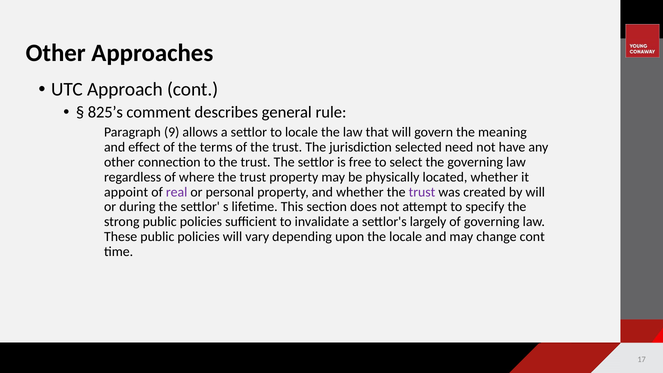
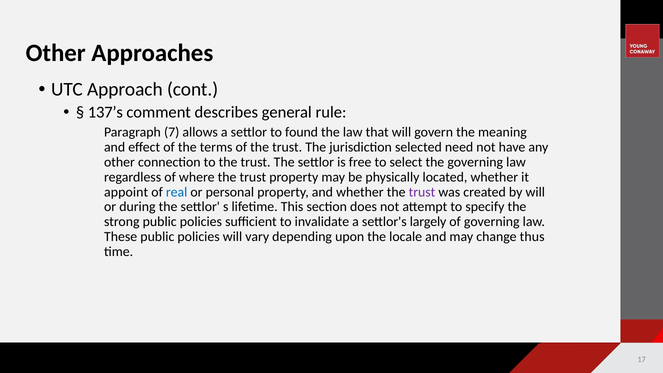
825’s: 825’s -> 137’s
9: 9 -> 7
to locale: locale -> found
real colour: purple -> blue
change cont: cont -> thus
